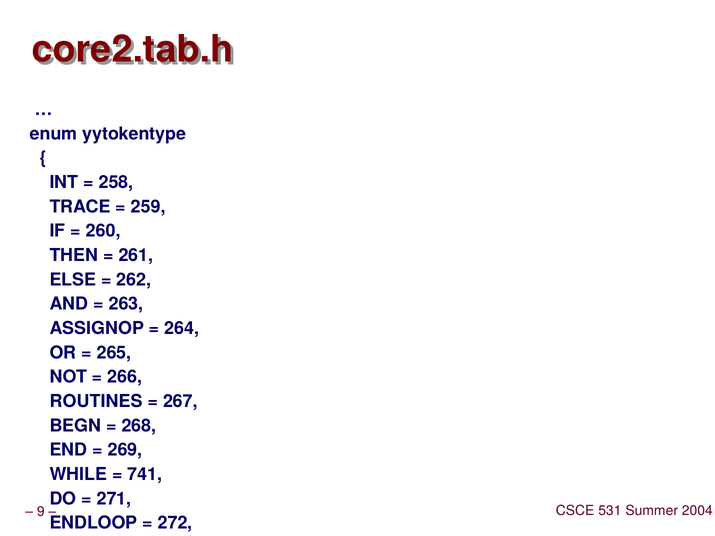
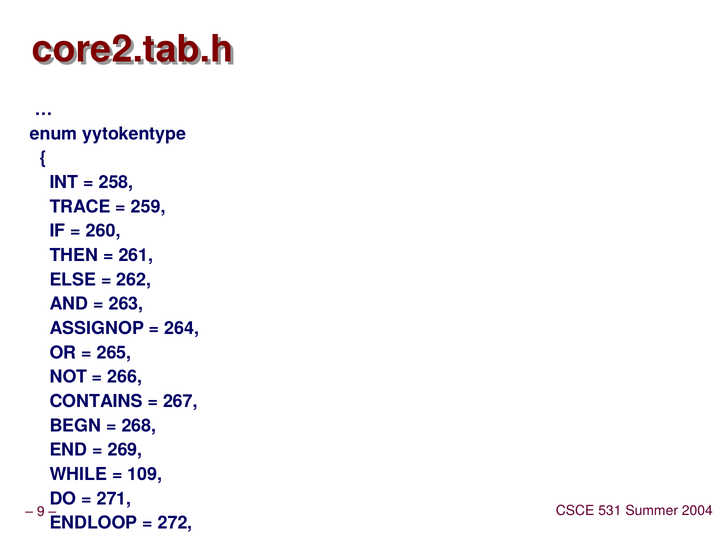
ROUTINES: ROUTINES -> CONTAINS
741: 741 -> 109
